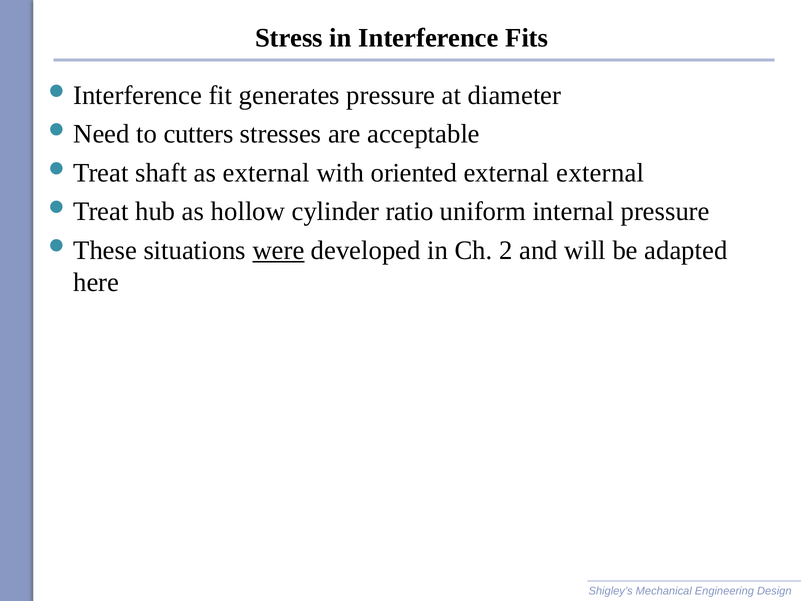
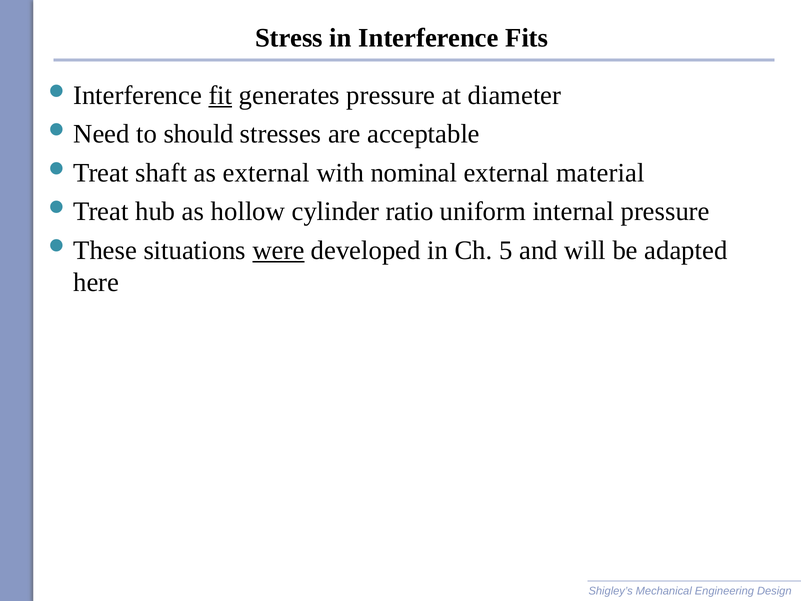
fit underline: none -> present
cutters: cutters -> should
oriented: oriented -> nominal
external external: external -> material
2: 2 -> 5
